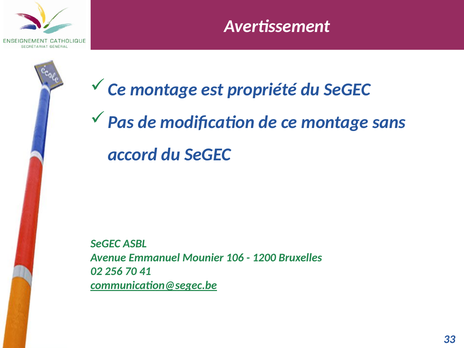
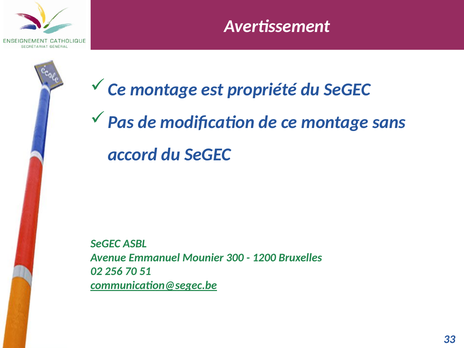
106: 106 -> 300
41: 41 -> 51
